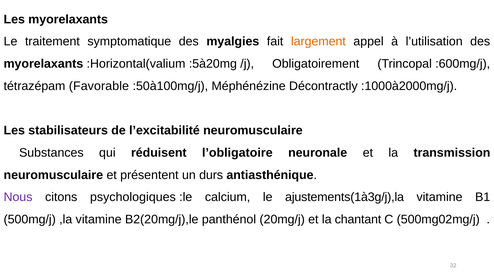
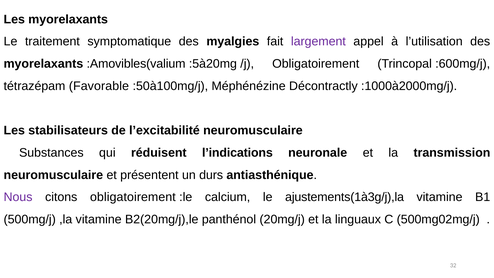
largement colour: orange -> purple
:Horizontal(valium: :Horizontal(valium -> :Amovibles(valium
l’obligatoire: l’obligatoire -> l’indications
citons psychologiques: psychologiques -> obligatoirement
chantant: chantant -> linguaux
